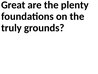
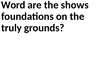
Great: Great -> Word
plenty: plenty -> shows
